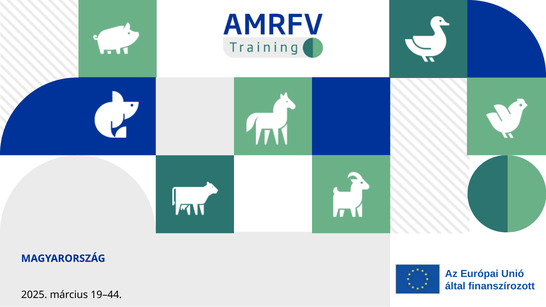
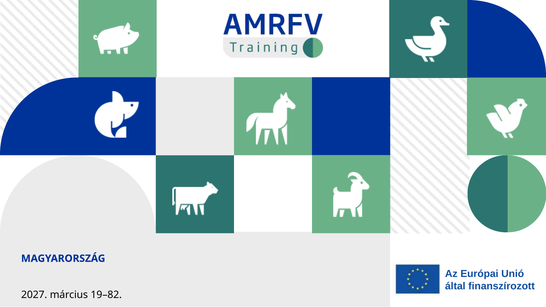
2025: 2025 -> 2027
19–44: 19–44 -> 19–82
